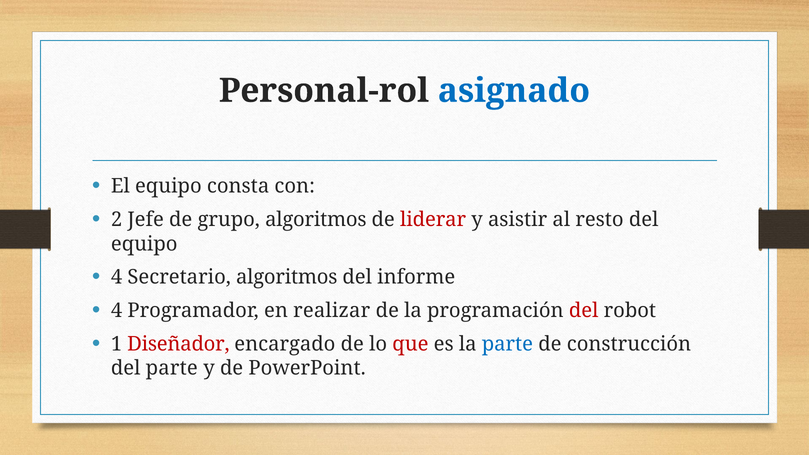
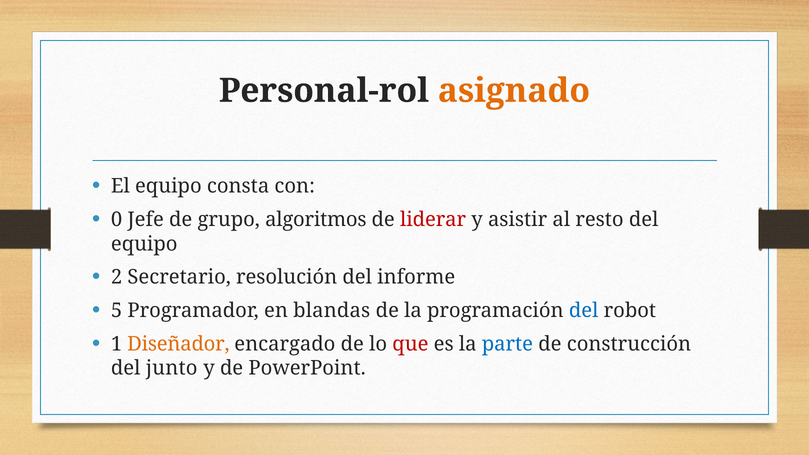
asignado colour: blue -> orange
2: 2 -> 0
4 at (117, 277): 4 -> 2
Secretario algoritmos: algoritmos -> resolución
4 at (117, 311): 4 -> 5
realizar: realizar -> blandas
del at (584, 311) colour: red -> blue
Diseñador colour: red -> orange
del parte: parte -> junto
